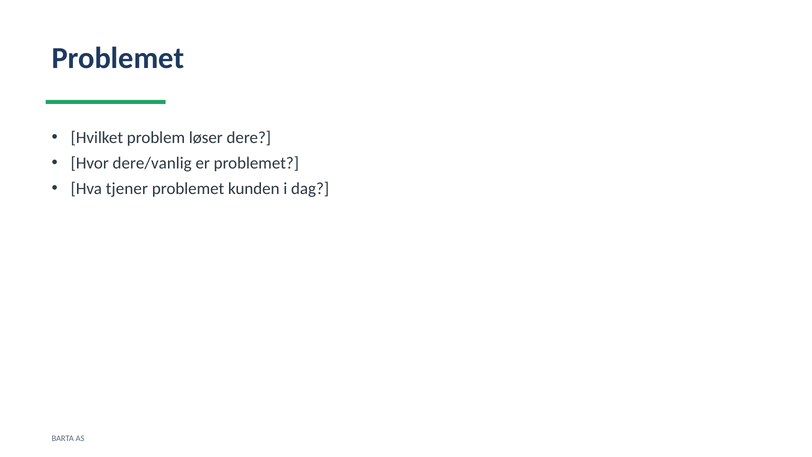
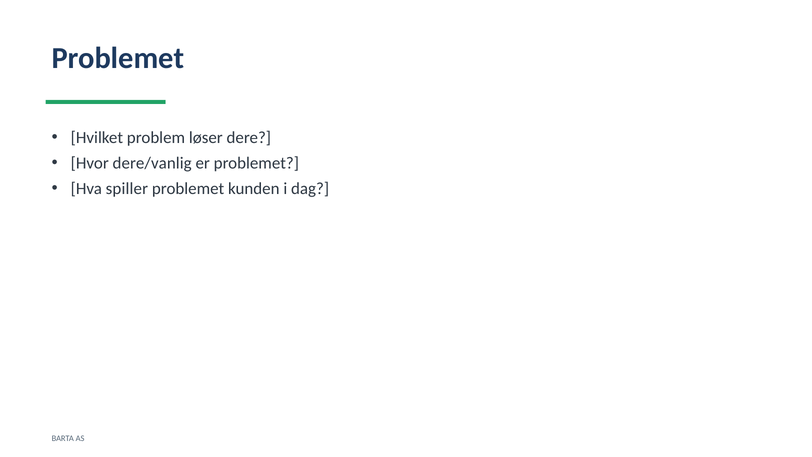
tjener: tjener -> spiller
